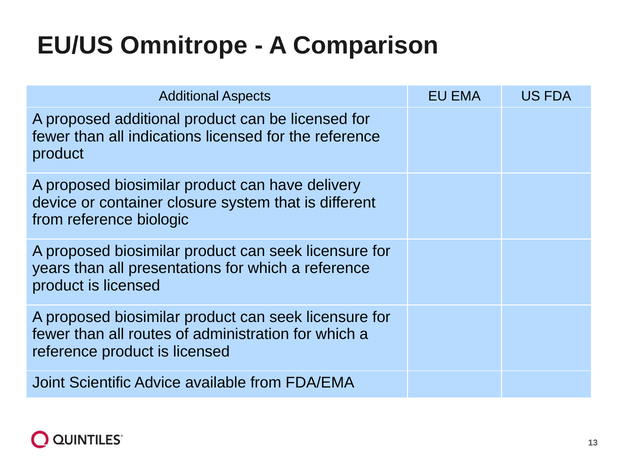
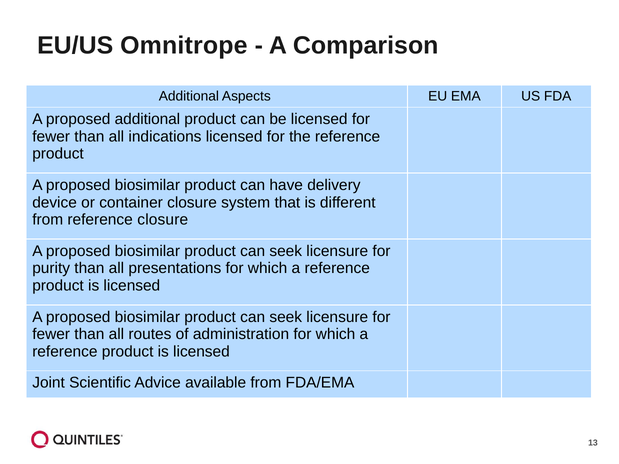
reference biologic: biologic -> closure
years: years -> purity
